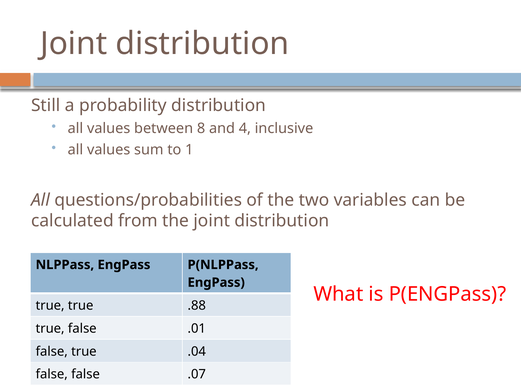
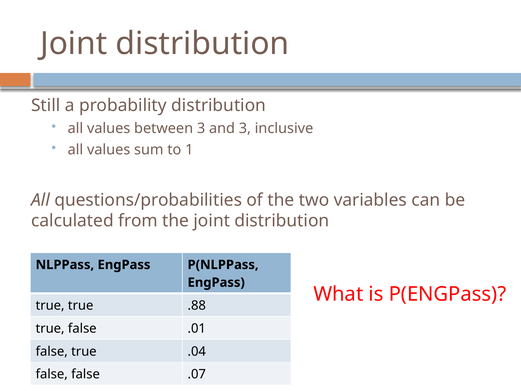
between 8: 8 -> 3
and 4: 4 -> 3
